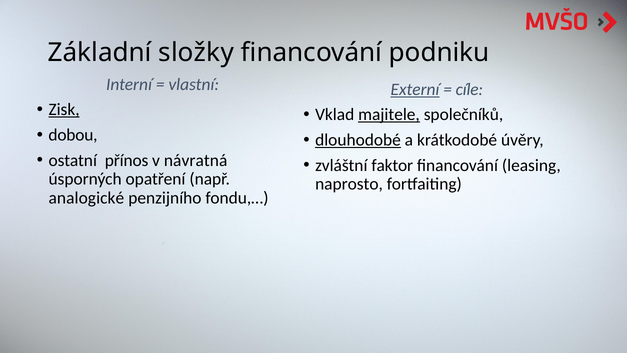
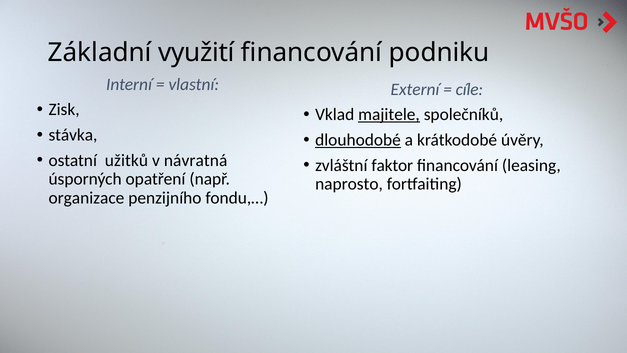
složky: složky -> využití
Externí underline: present -> none
Zisk underline: present -> none
dobou: dobou -> stávka
přínos: přínos -> užitků
analogické: analogické -> organizace
